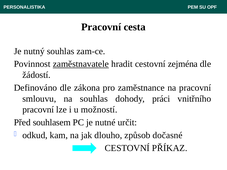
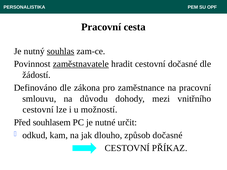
souhlas at (61, 51) underline: none -> present
cestovní zejména: zejména -> dočasné
na souhlas: souhlas -> důvodu
práci: práci -> mezi
pracovní at (38, 110): pracovní -> cestovní
